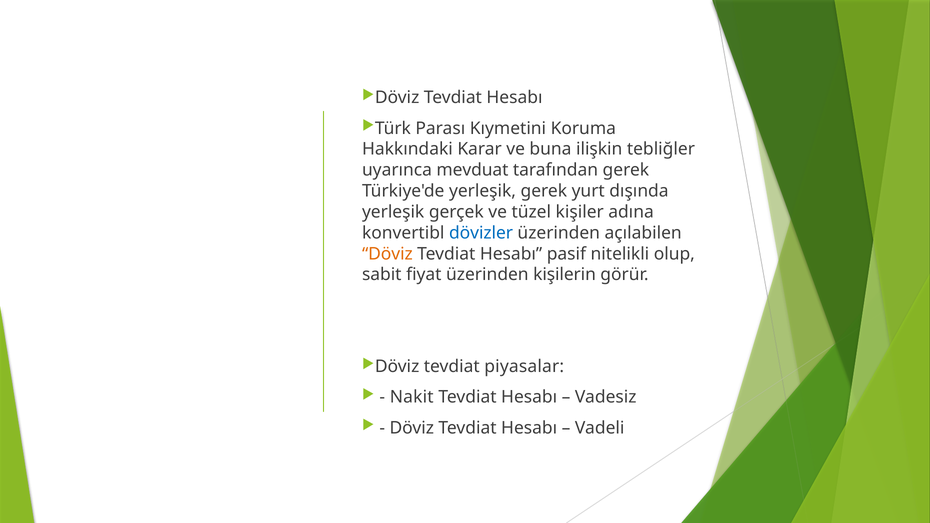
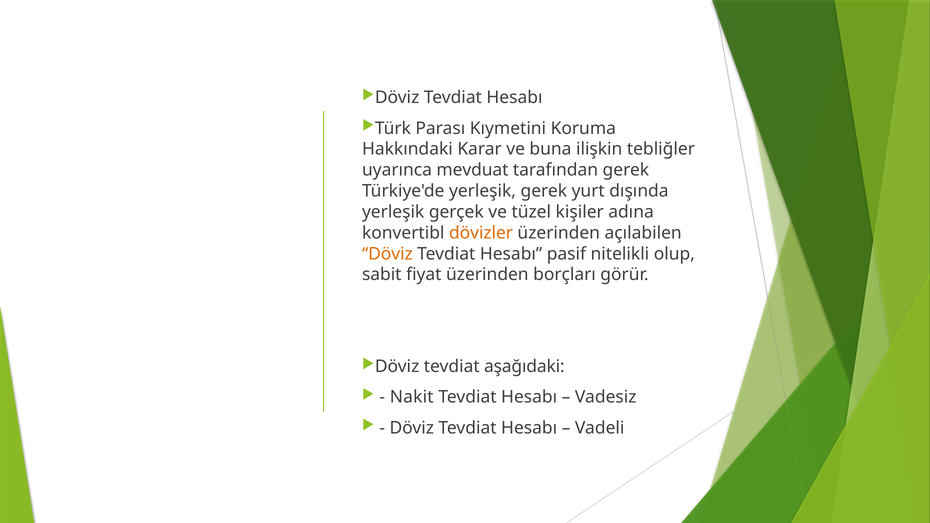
dövizler colour: blue -> orange
kişilerin: kişilerin -> borçları
piyasalar: piyasalar -> aşağıdaki
